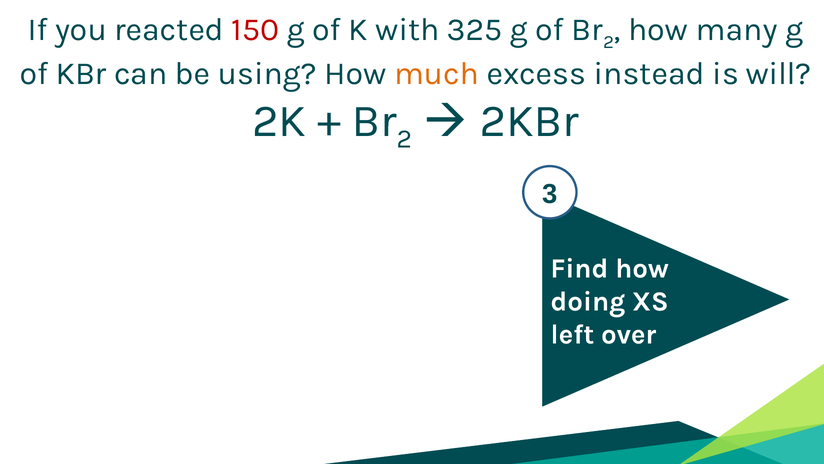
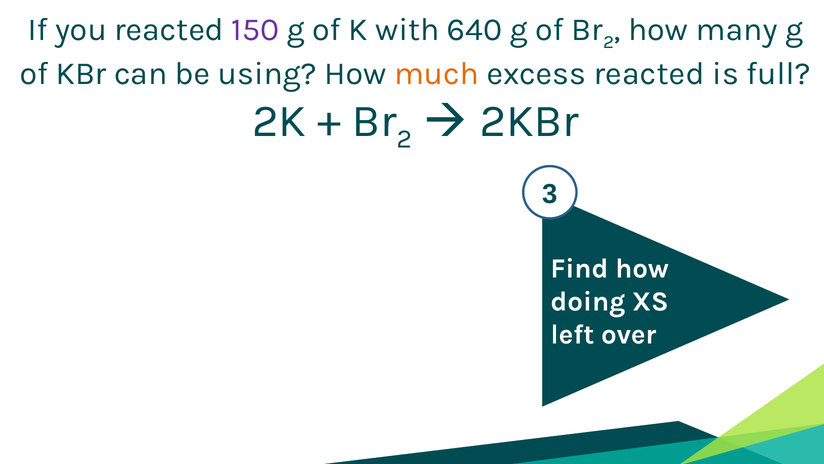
150 colour: red -> purple
325: 325 -> 640
excess instead: instead -> reacted
will: will -> full
